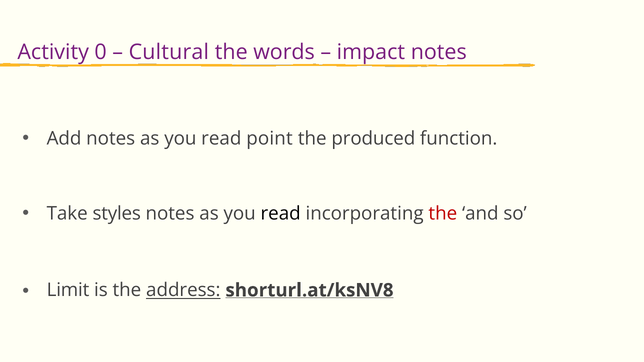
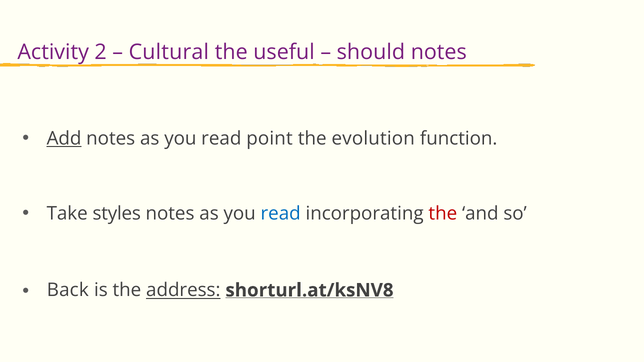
0: 0 -> 2
words: words -> useful
impact: impact -> should
Add underline: none -> present
produced: produced -> evolution
read at (281, 214) colour: black -> blue
Limit: Limit -> Back
